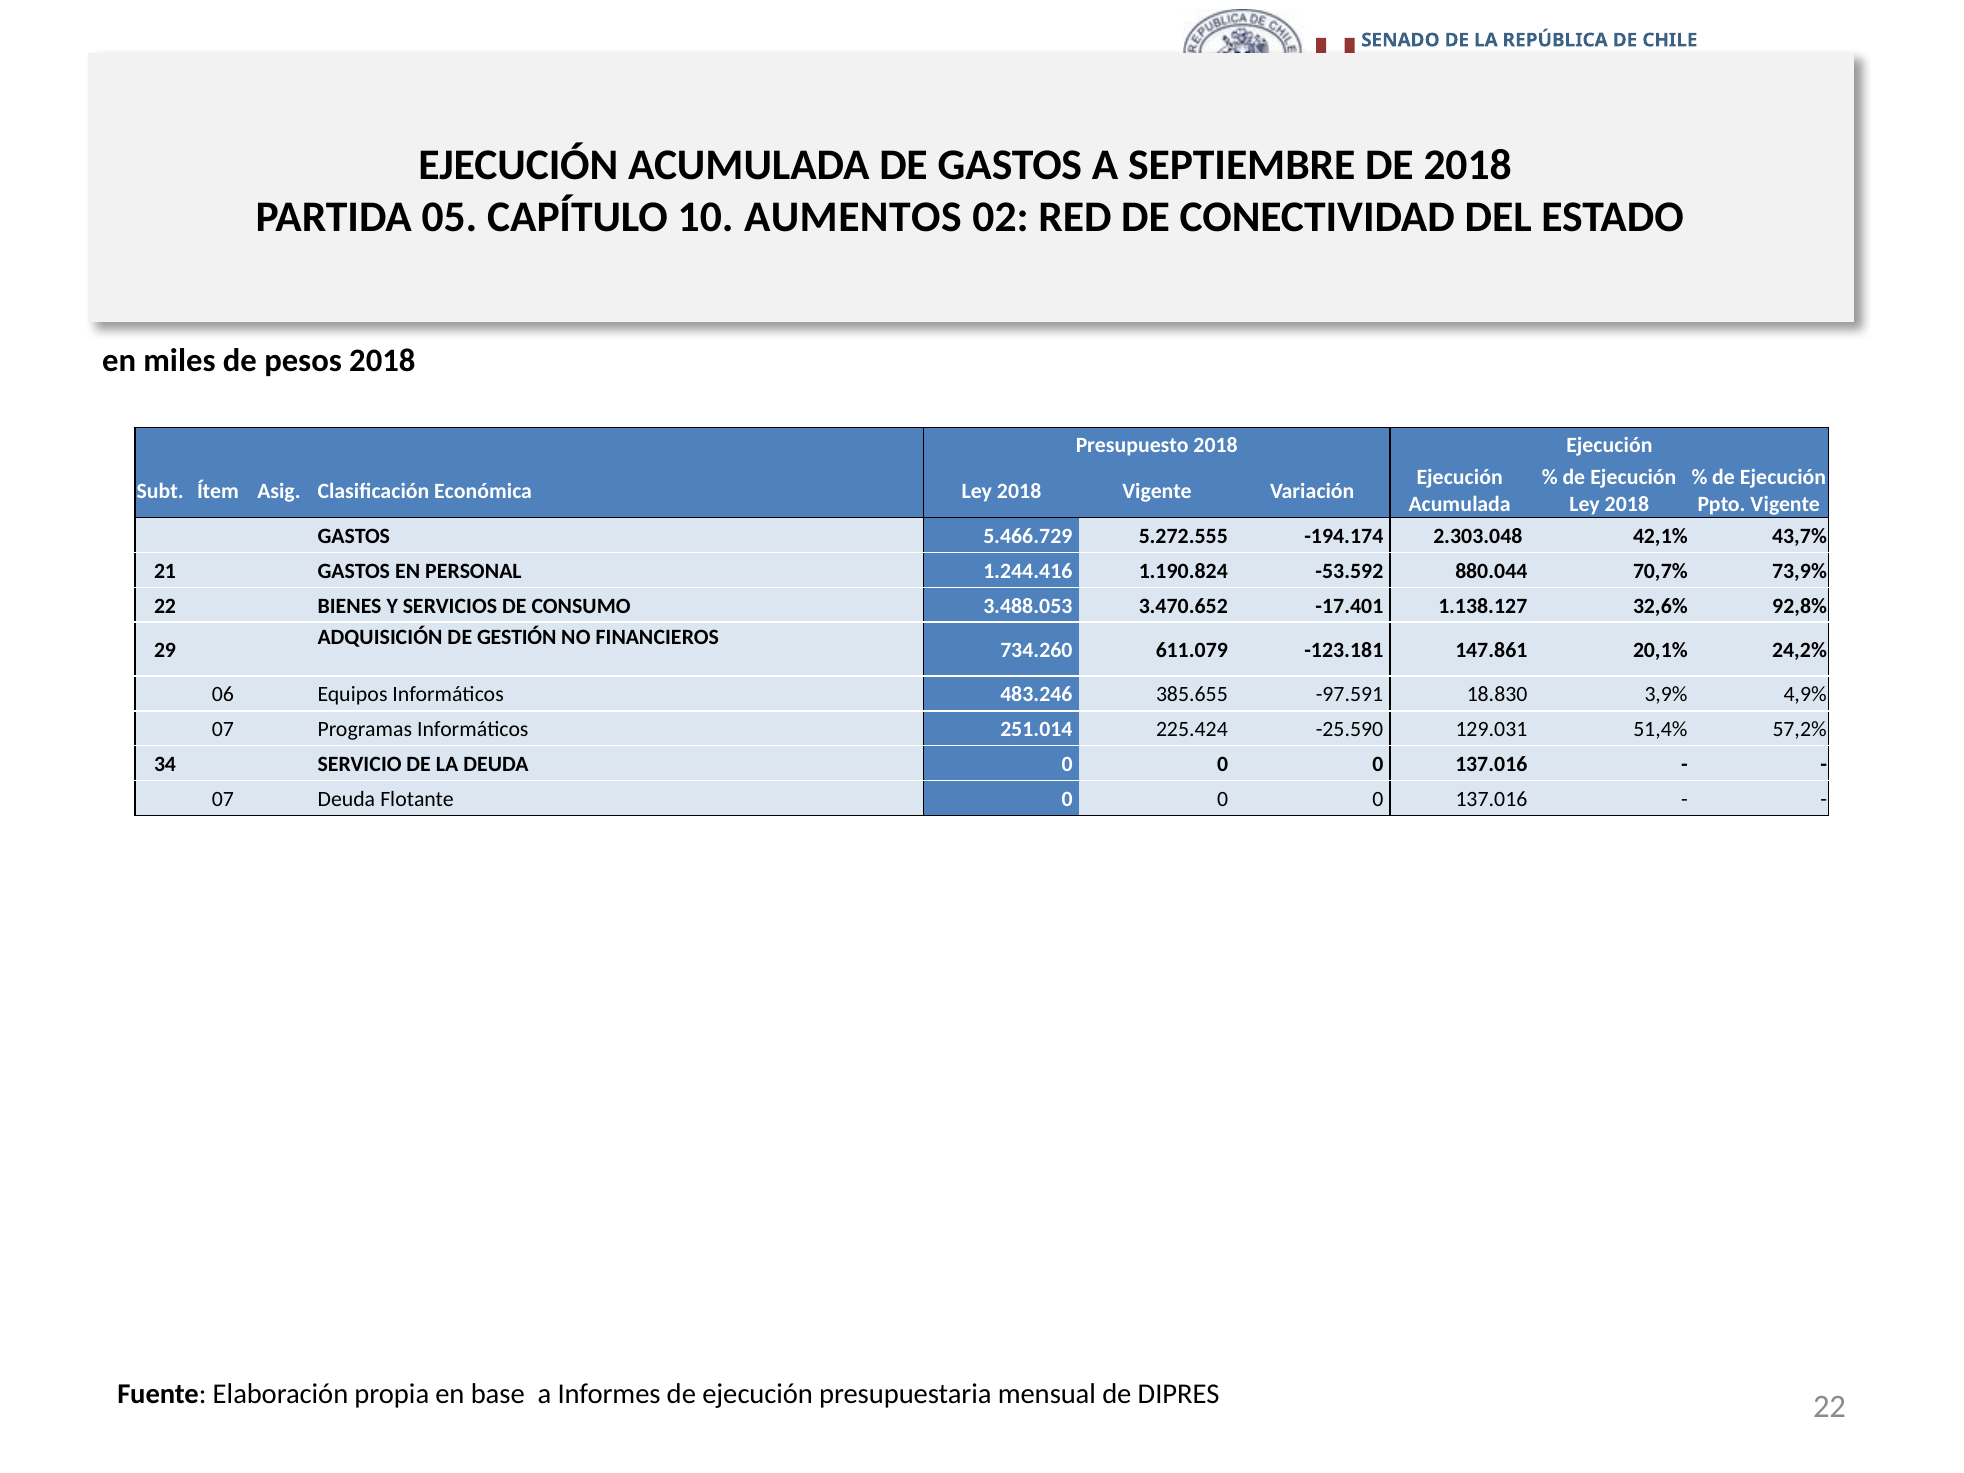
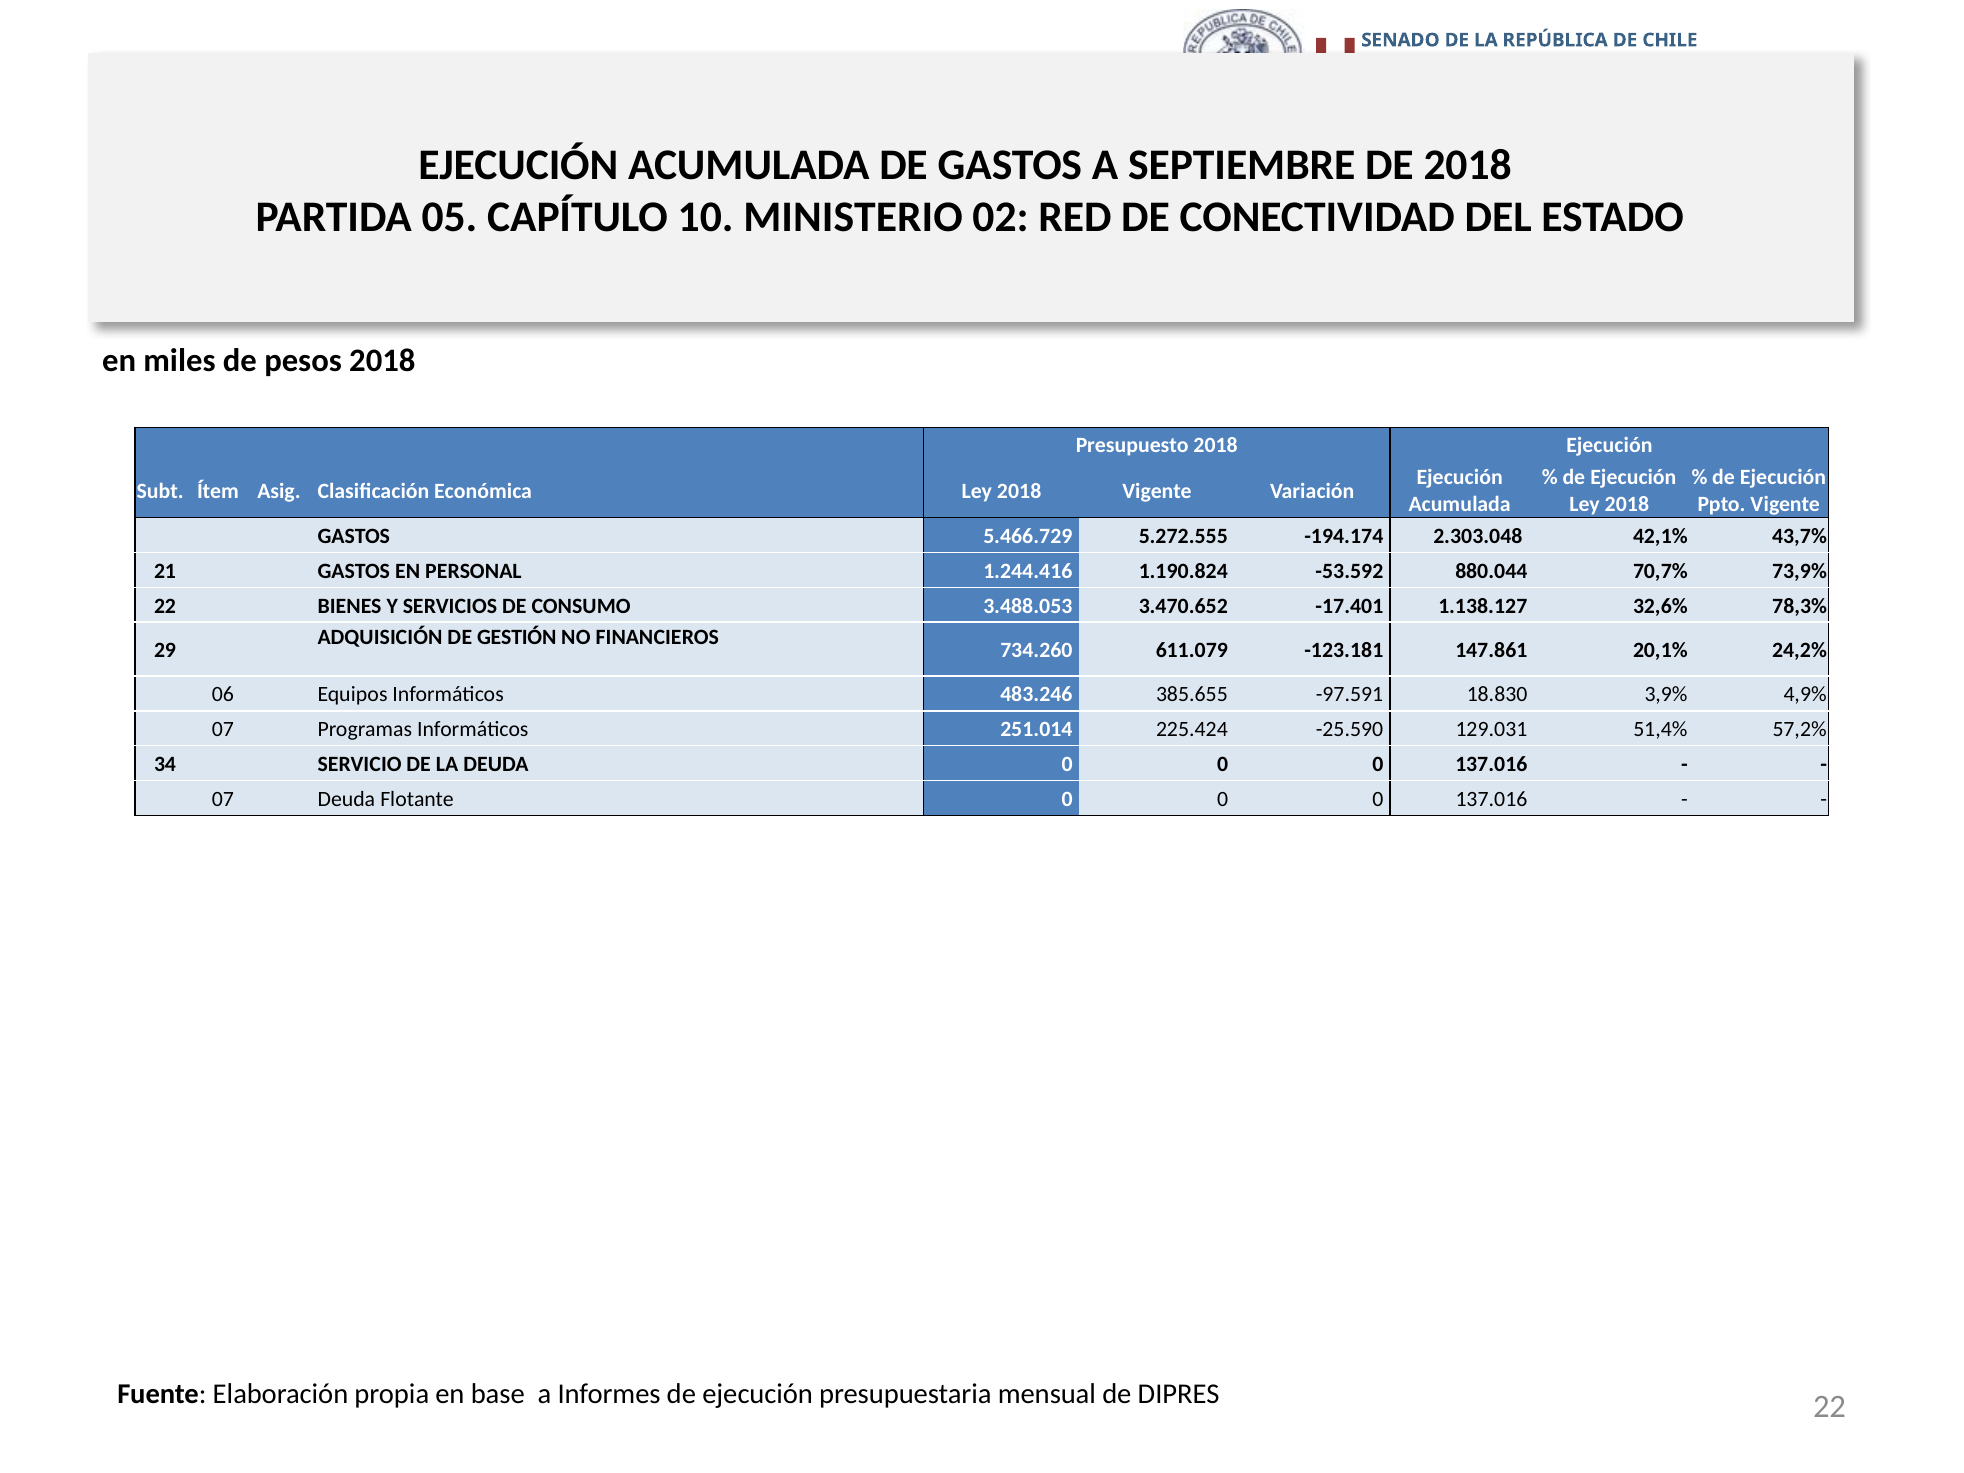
AUMENTOS: AUMENTOS -> MINISTERIO
92,8%: 92,8% -> 78,3%
